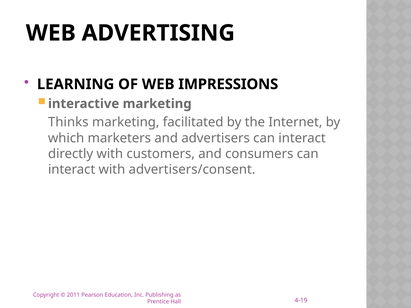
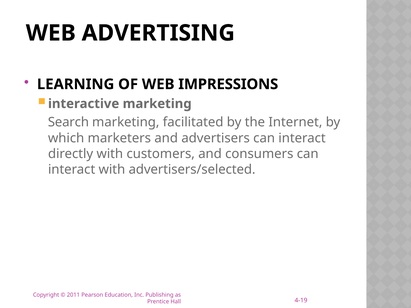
Thinks: Thinks -> Search
advertisers/consent: advertisers/consent -> advertisers/selected
